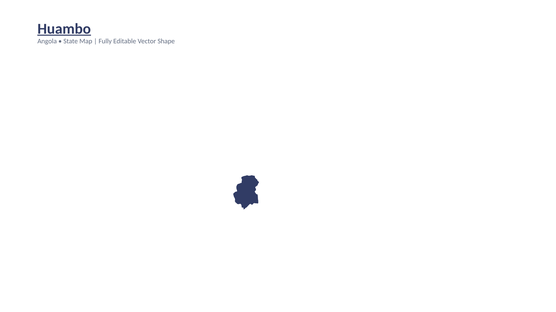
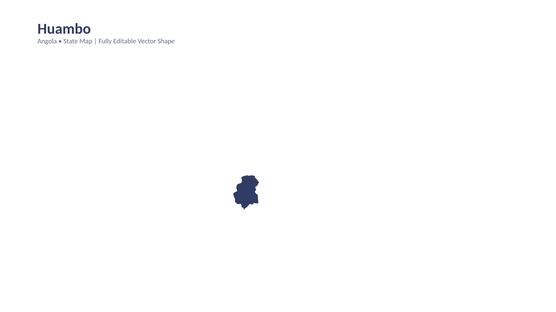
Huambo underline: present -> none
